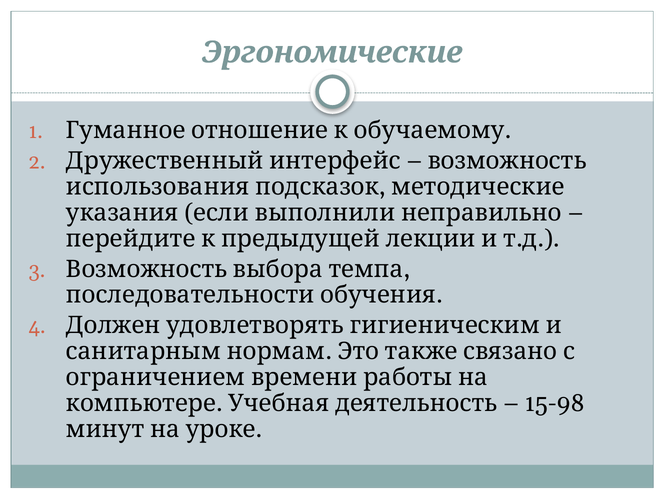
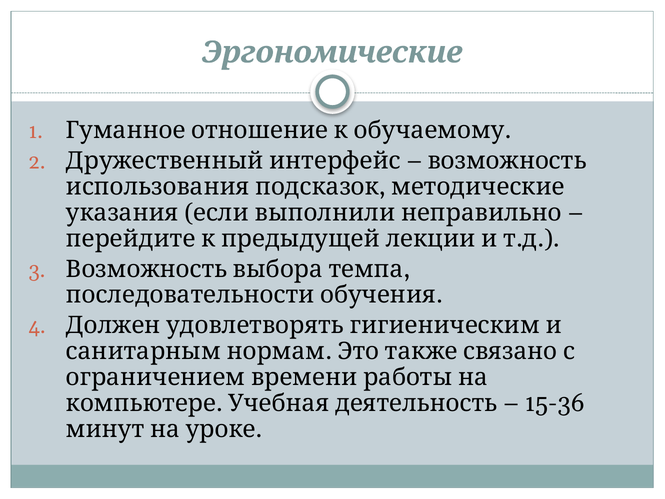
15-98: 15-98 -> 15-36
